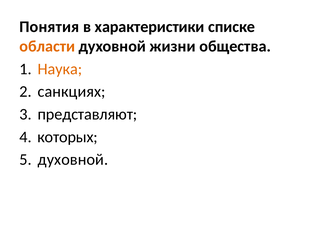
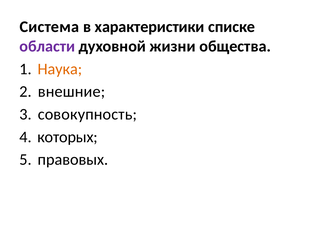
Понятия: Понятия -> Система
области colour: orange -> purple
санкциях: санкциях -> внешние
представляют: представляют -> совокупность
духовной at (73, 160): духовной -> правовых
